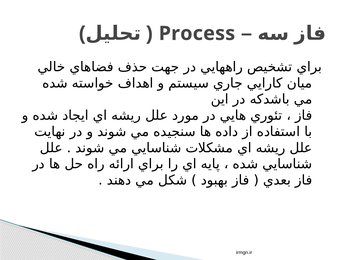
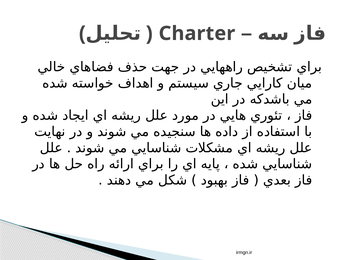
Process: Process -> Charter
